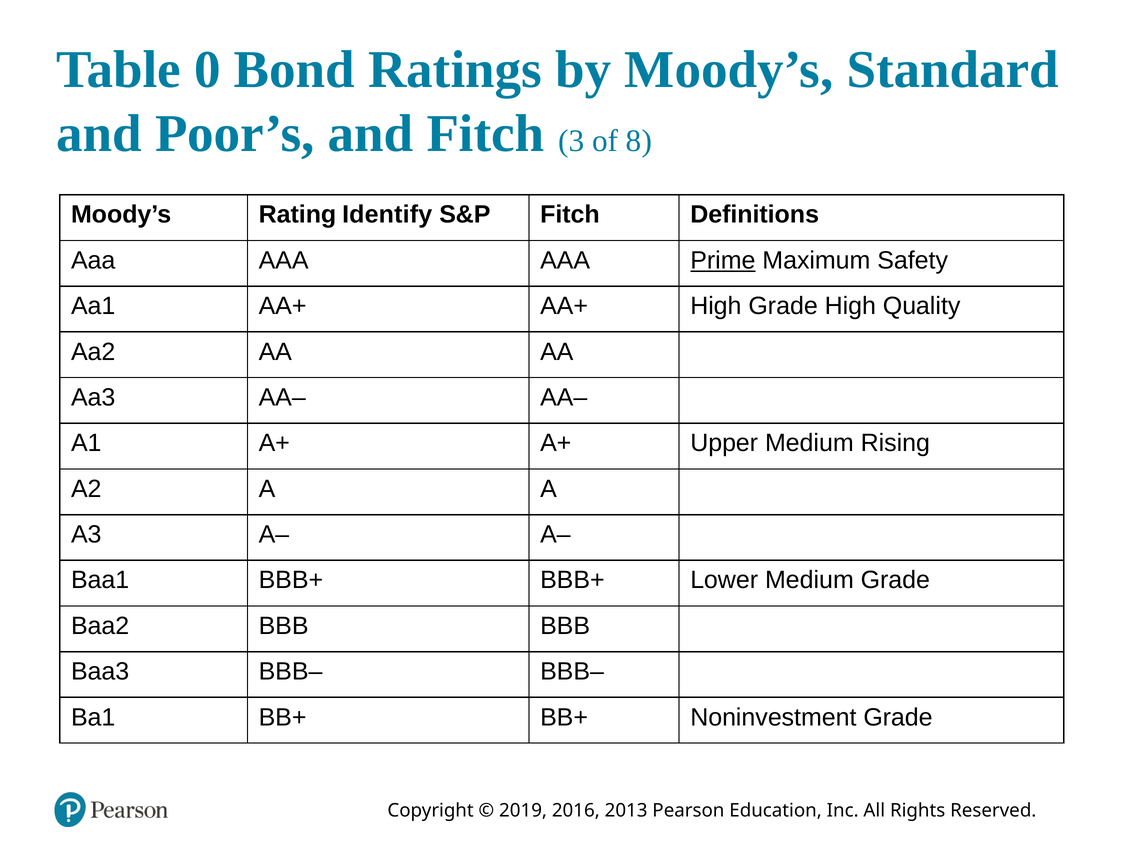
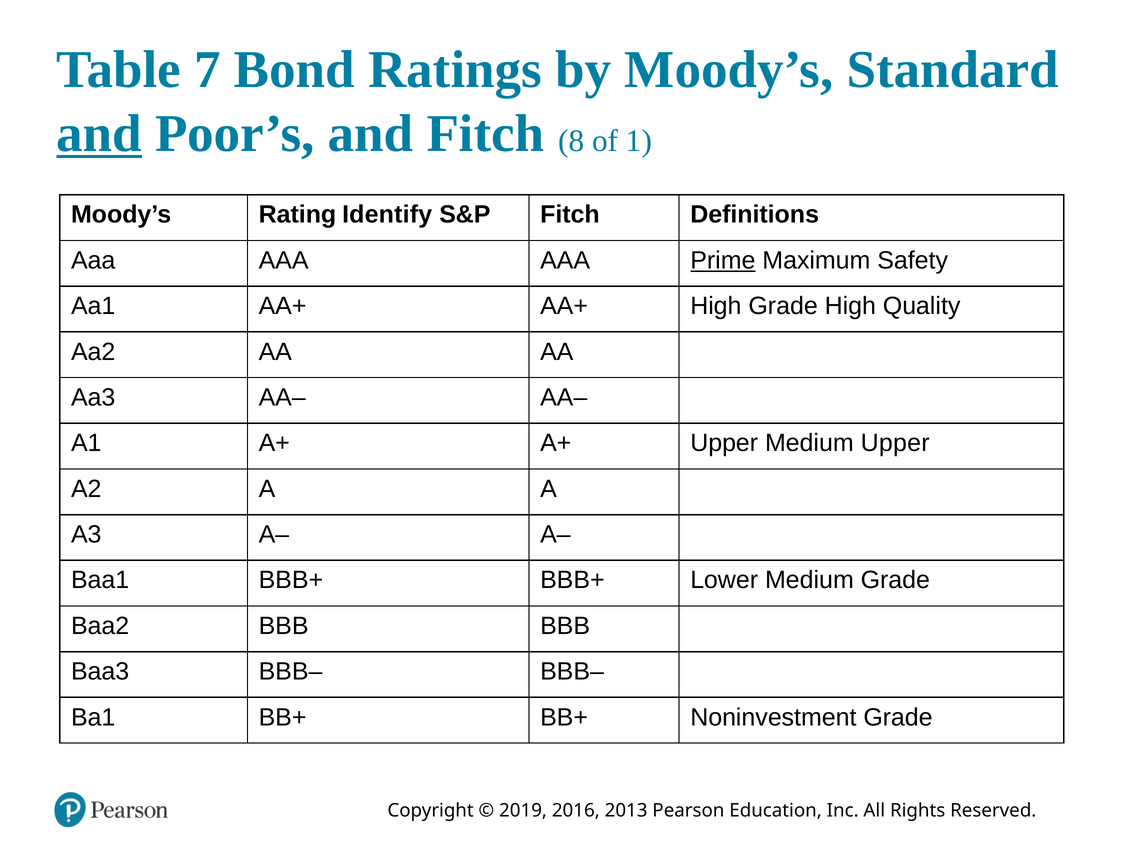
0: 0 -> 7
and at (99, 133) underline: none -> present
3: 3 -> 8
8: 8 -> 1
Medium Rising: Rising -> Upper
